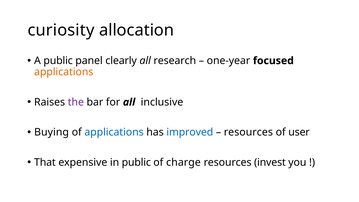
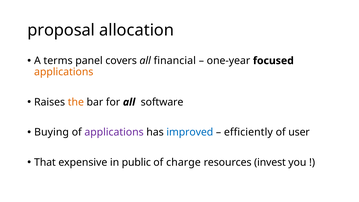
curiosity: curiosity -> proposal
A public: public -> terms
clearly: clearly -> covers
research: research -> financial
the colour: purple -> orange
inclusive: inclusive -> software
applications at (114, 132) colour: blue -> purple
resources at (248, 132): resources -> efficiently
